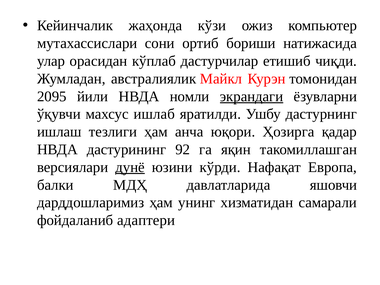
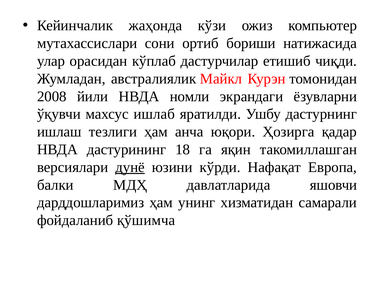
2095: 2095 -> 2008
экрандаги underline: present -> none
92: 92 -> 18
адаптери: адаптери -> қўшимча
